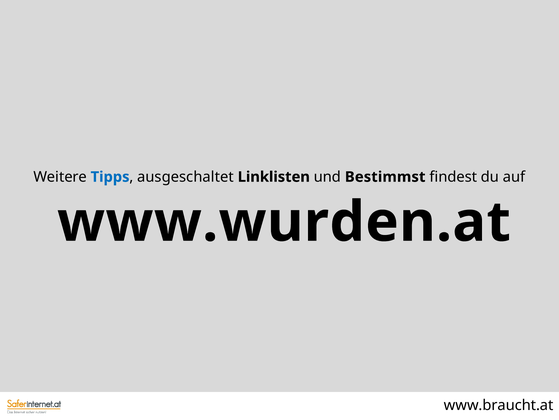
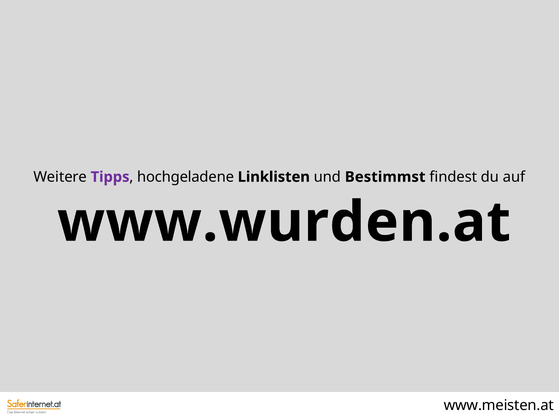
Tipps colour: blue -> purple
ausgeschaltet: ausgeschaltet -> hochgeladene
www.braucht.at: www.braucht.at -> www.meisten.at
